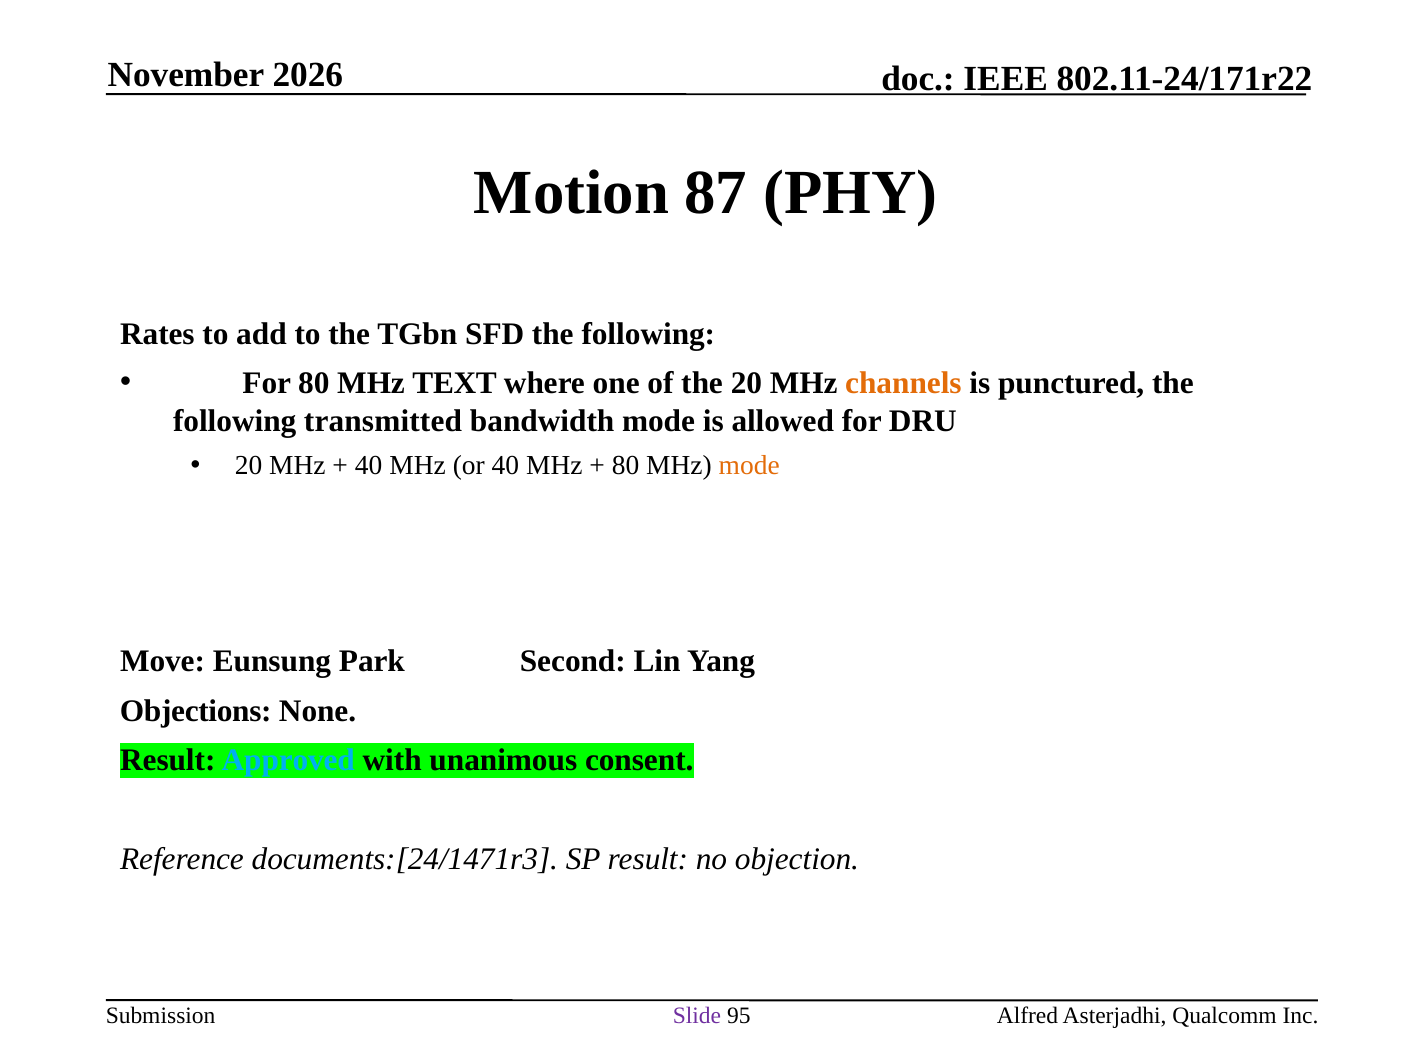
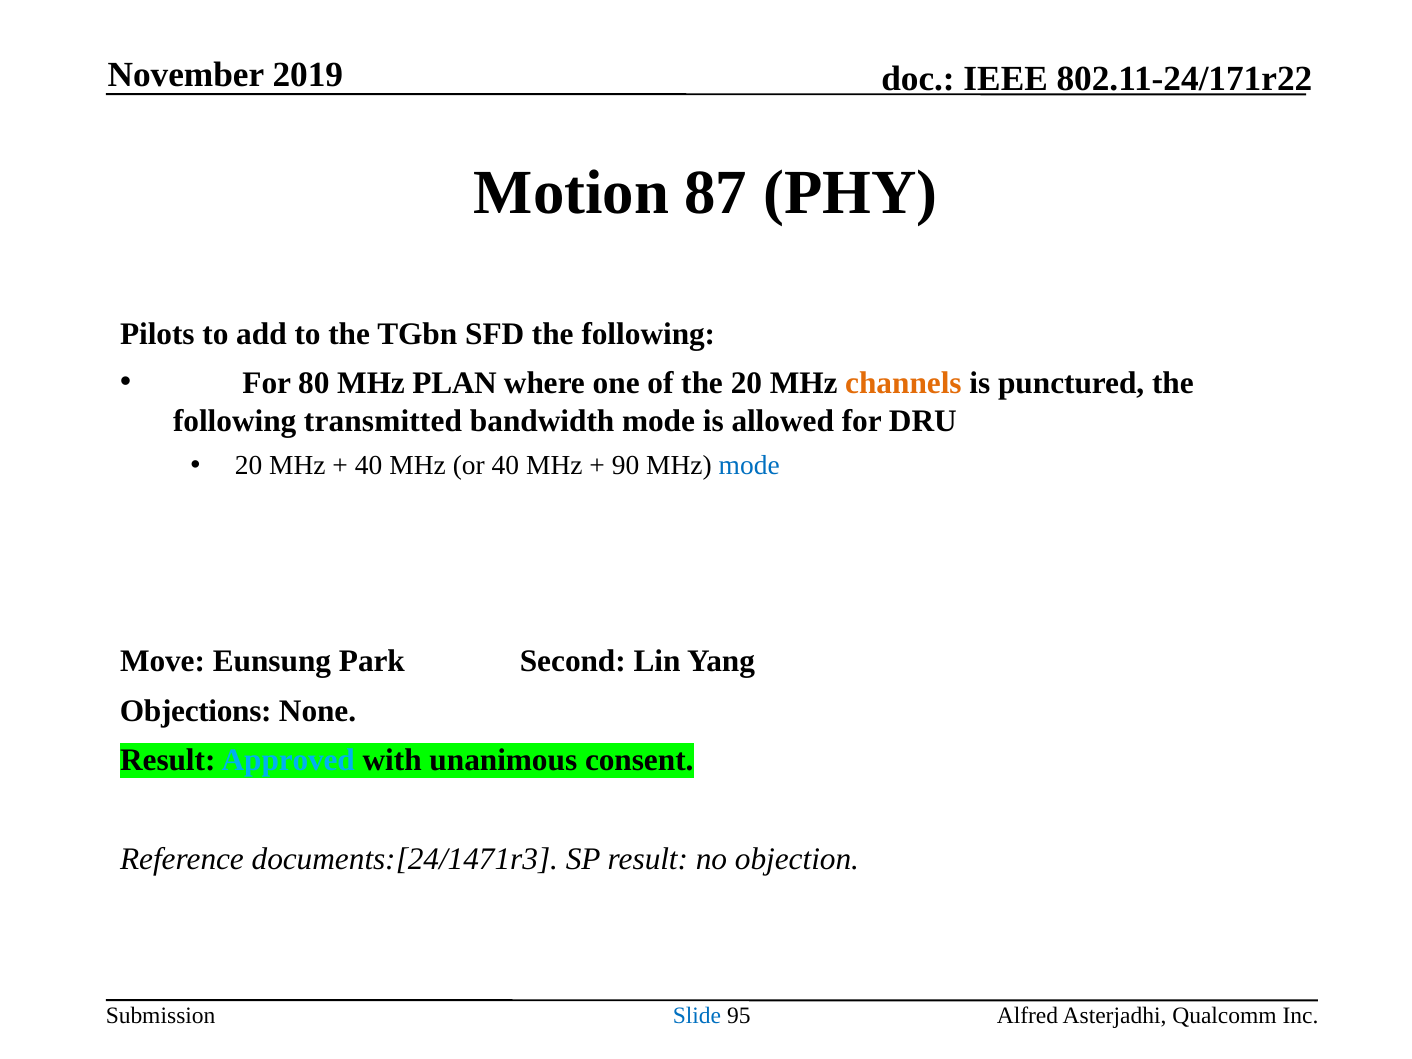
2026: 2026 -> 2019
Rates: Rates -> Pilots
TEXT: TEXT -> PLAN
80 at (626, 466): 80 -> 90
mode at (749, 466) colour: orange -> blue
Slide colour: purple -> blue
